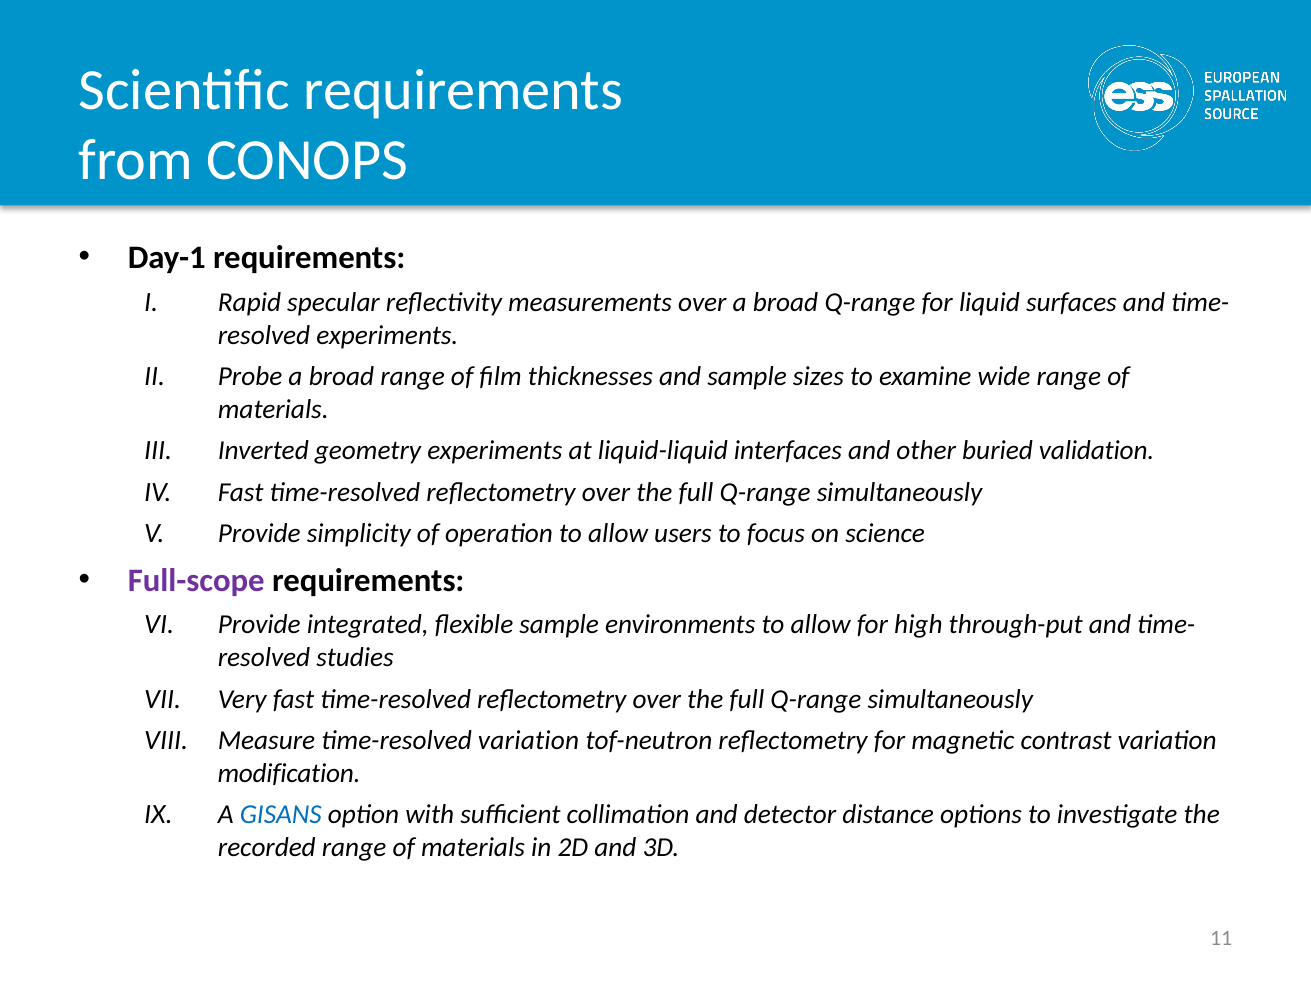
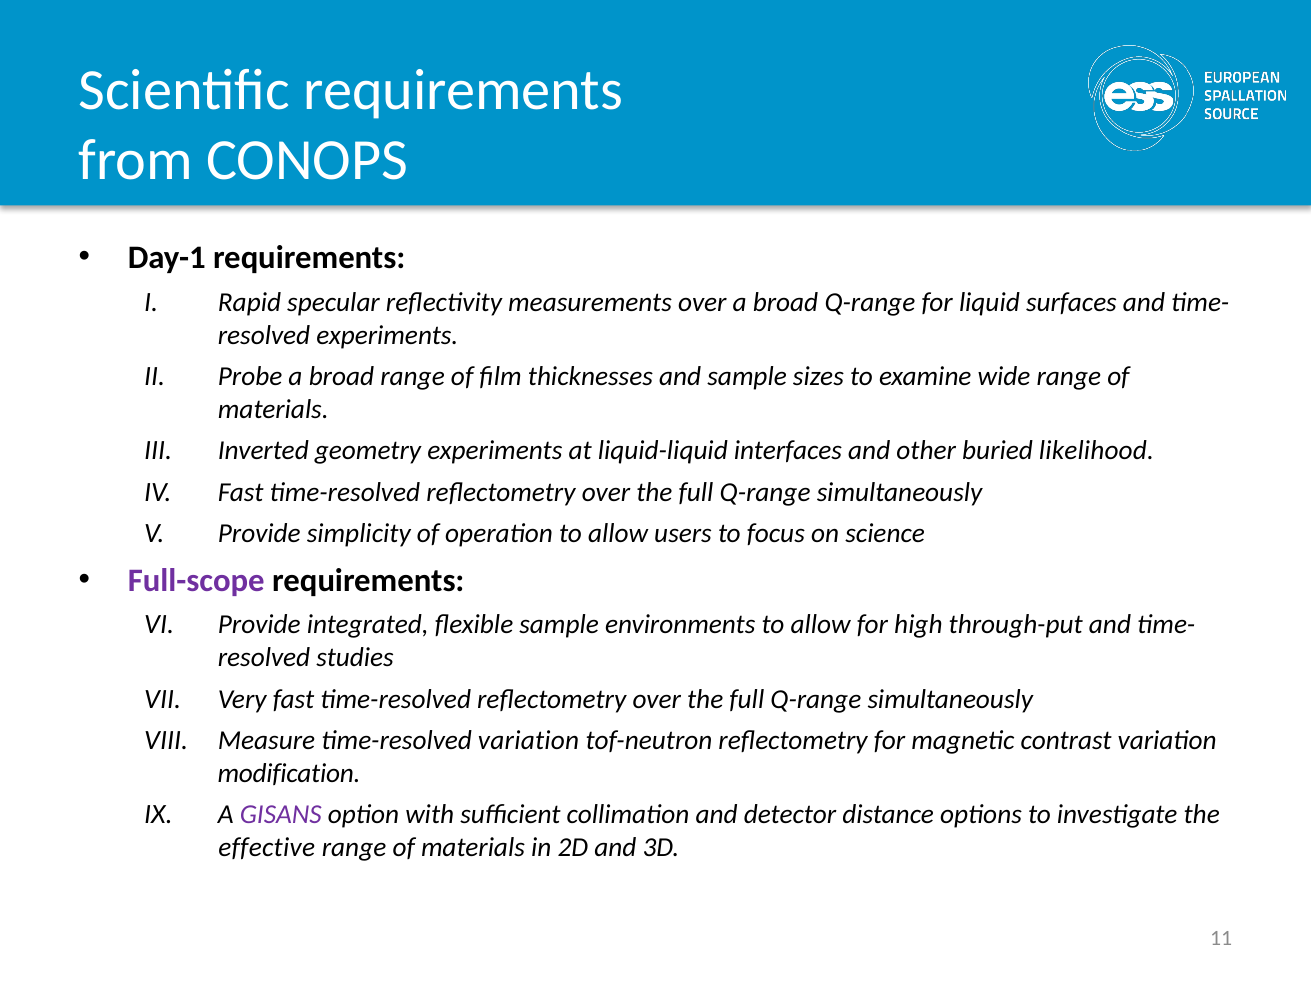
validation: validation -> likelihood
GISANS colour: blue -> purple
recorded: recorded -> effective
